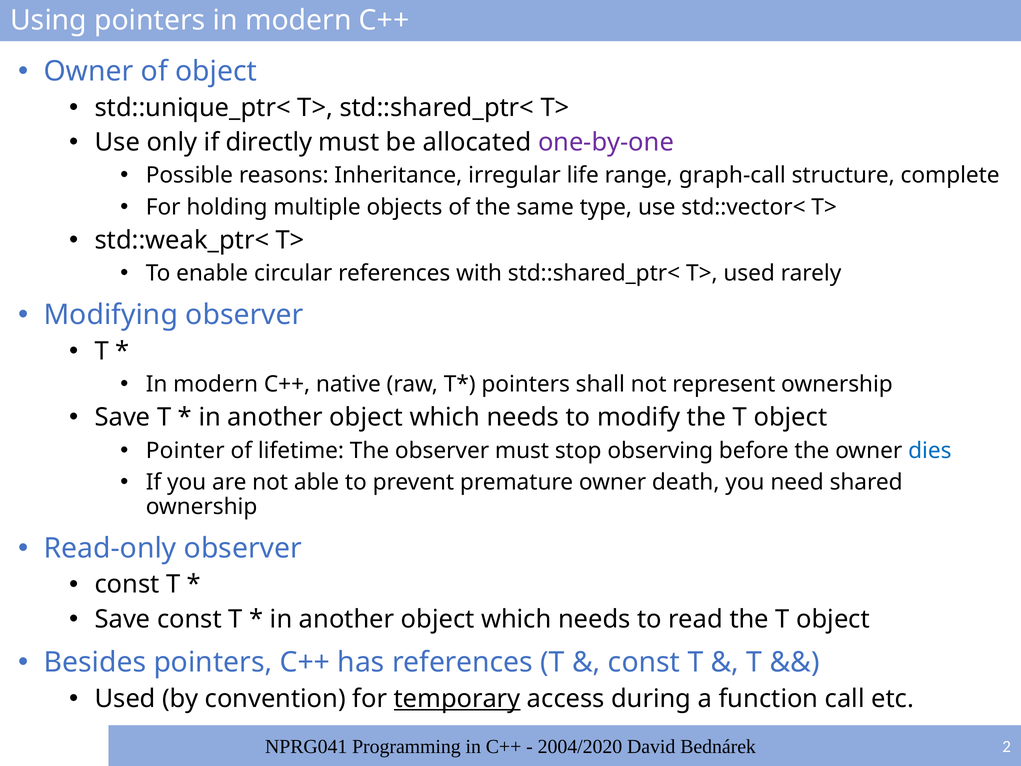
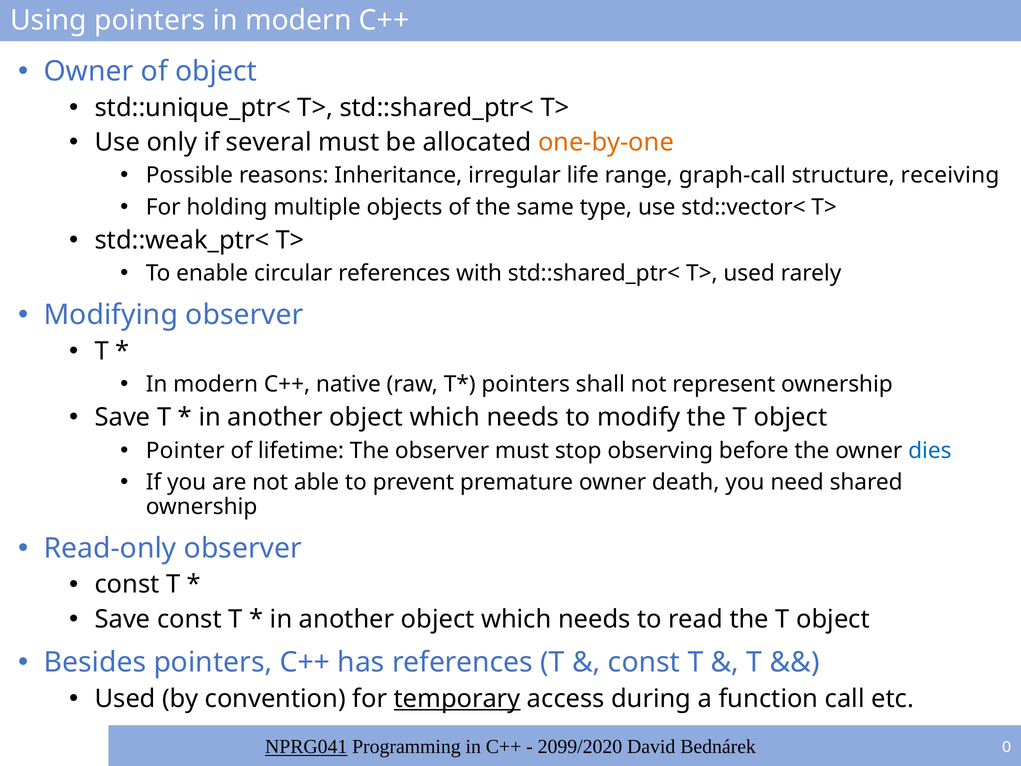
directly: directly -> several
one-by-one colour: purple -> orange
complete: complete -> receiving
NPRG041 underline: none -> present
2004/2020: 2004/2020 -> 2099/2020
2: 2 -> 0
